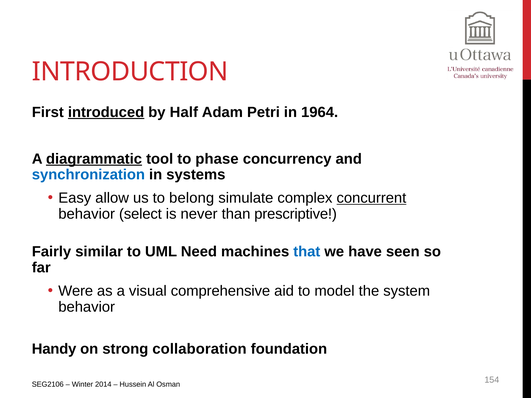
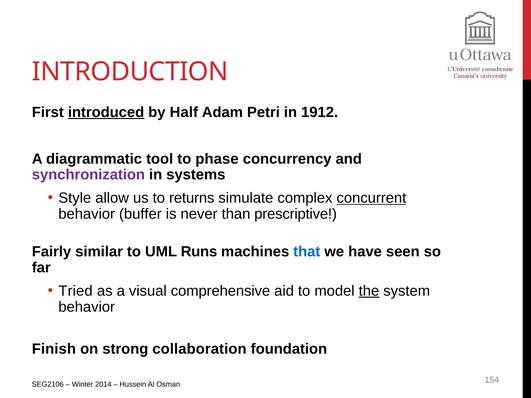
1964: 1964 -> 1912
diagrammatic underline: present -> none
synchronization colour: blue -> purple
Easy: Easy -> Style
belong: belong -> returns
select: select -> buffer
Need: Need -> Runs
Were: Were -> Tried
the underline: none -> present
Handy: Handy -> Finish
